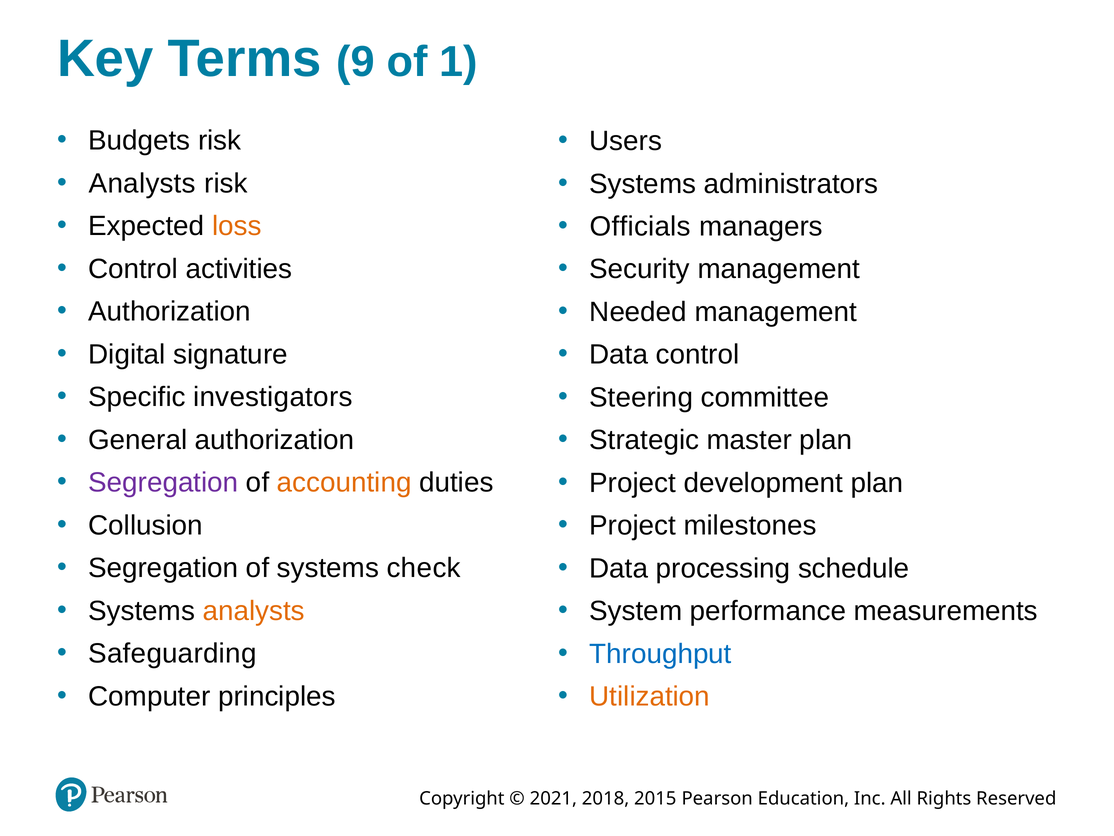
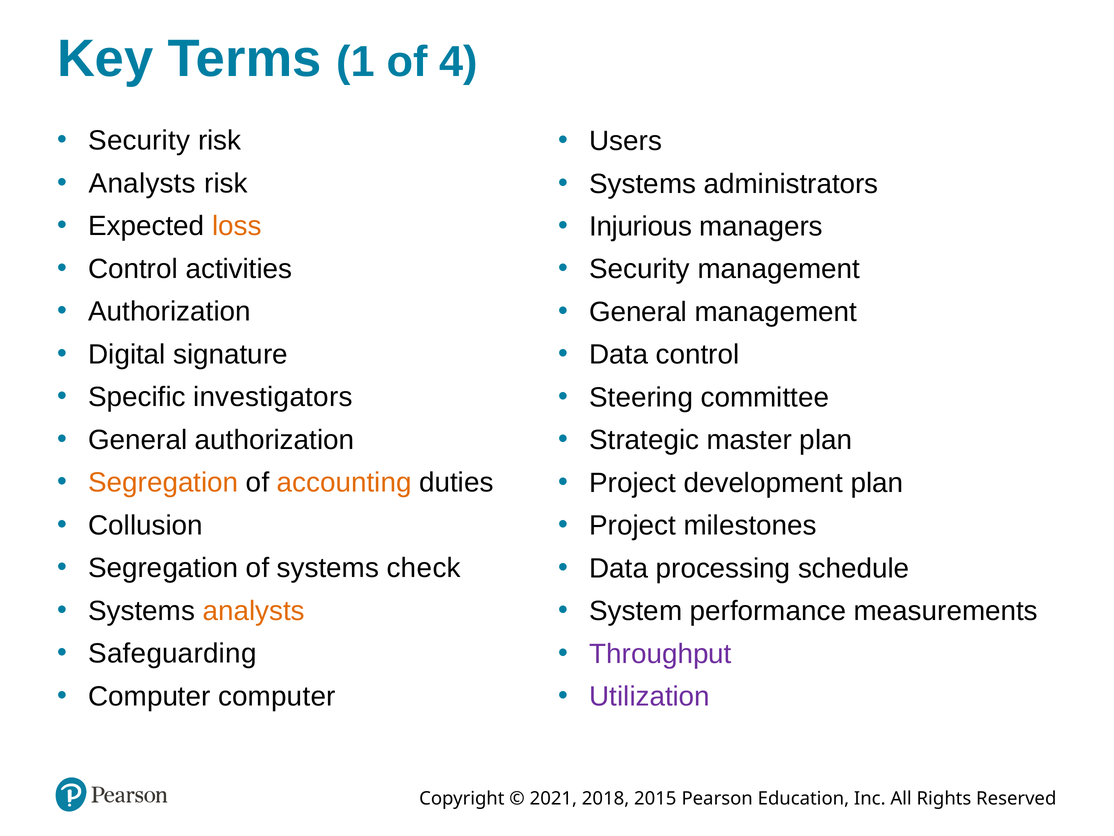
9: 9 -> 1
1: 1 -> 4
Budgets at (139, 141): Budgets -> Security
Officials: Officials -> Injurious
Needed at (638, 312): Needed -> General
Segregation at (163, 482) colour: purple -> orange
Throughput colour: blue -> purple
Computer principles: principles -> computer
Utilization colour: orange -> purple
